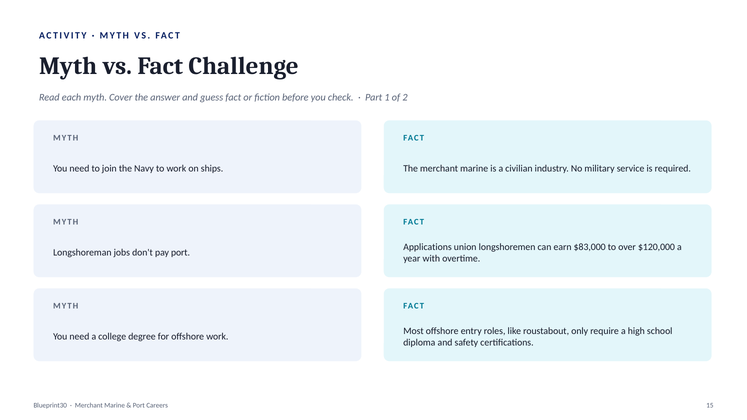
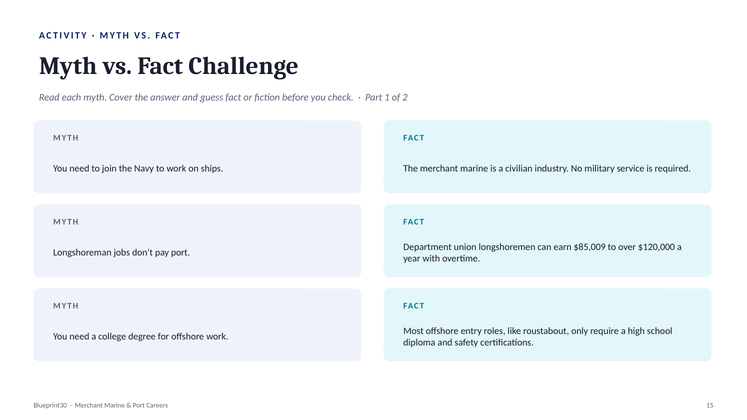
Applications: Applications -> Department
$83,000: $83,000 -> $85,009
